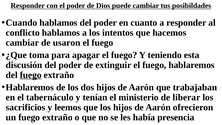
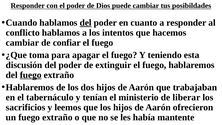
del at (86, 23) underline: none -> present
usaron: usaron -> confiar
presencia: presencia -> mantente
